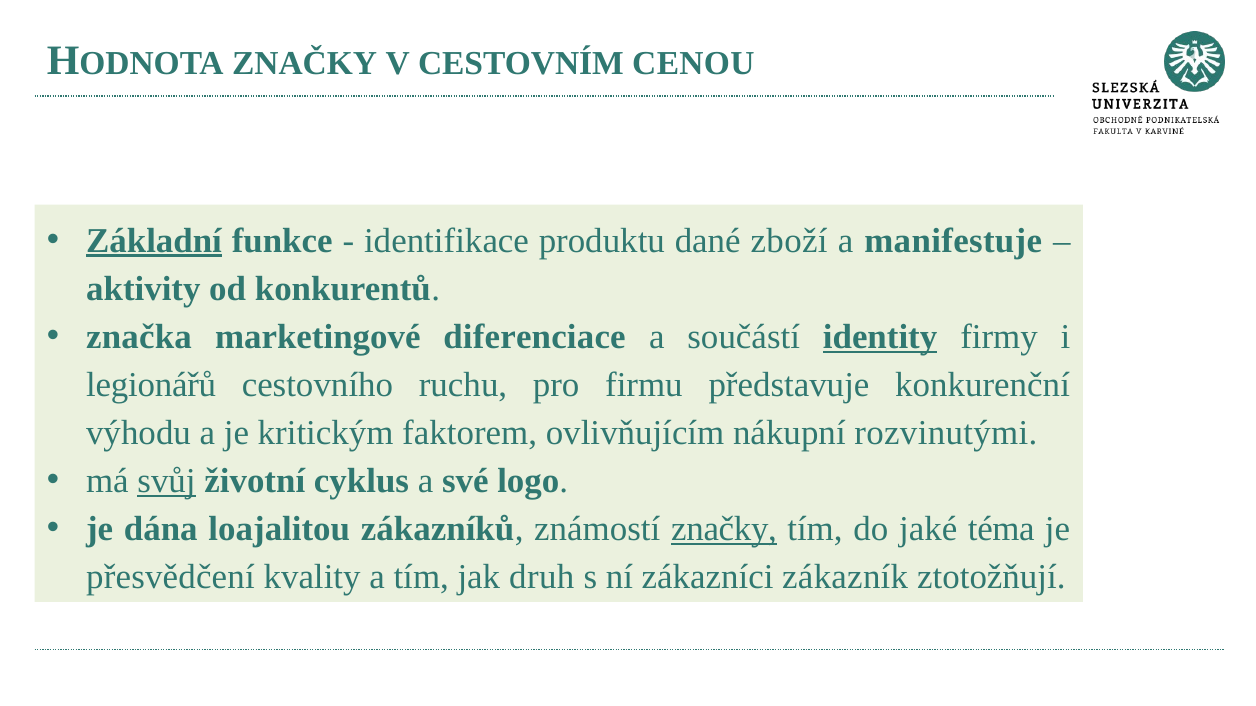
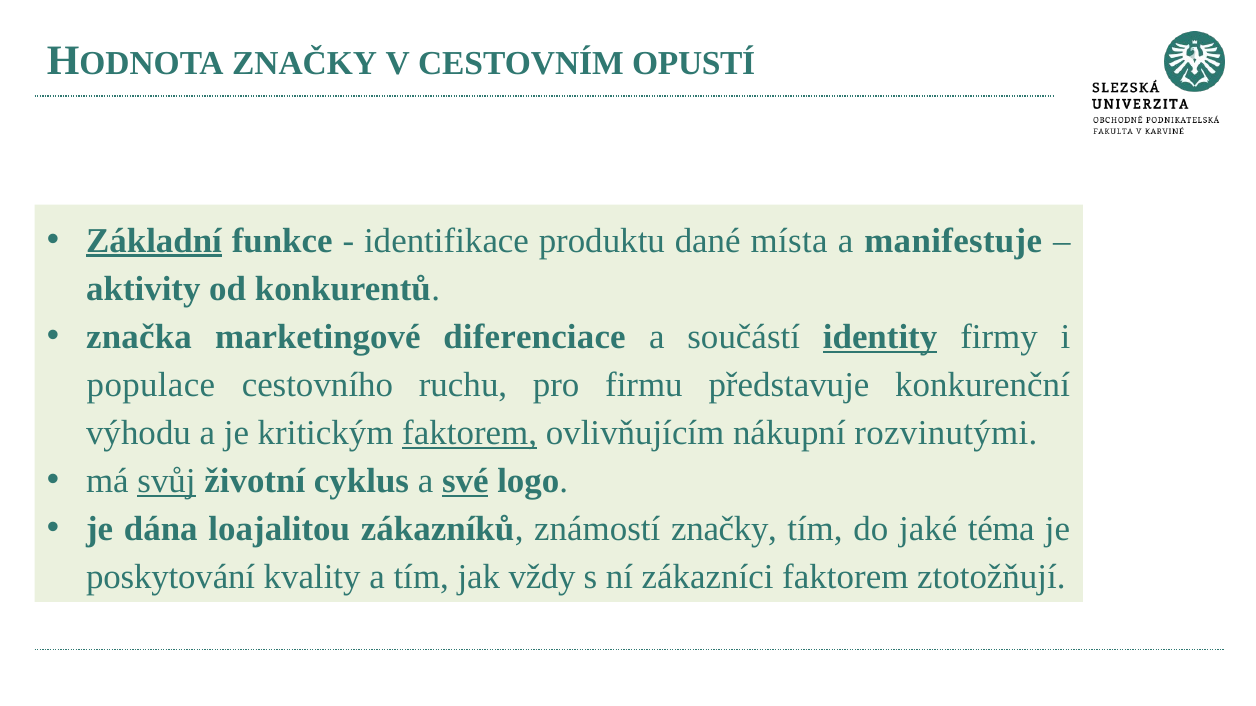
CENOU: CENOU -> OPUSTÍ
zboží: zboží -> místa
legionářů: legionářů -> populace
faktorem at (470, 433) underline: none -> present
své underline: none -> present
značky at (724, 530) underline: present -> none
přesvědčení: přesvědčení -> poskytování
druh: druh -> vždy
zákazníci zákazník: zákazník -> faktorem
